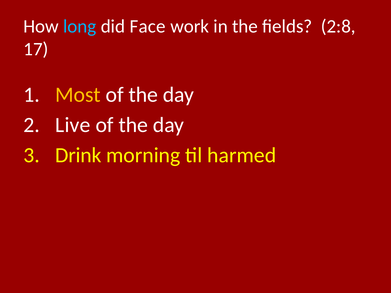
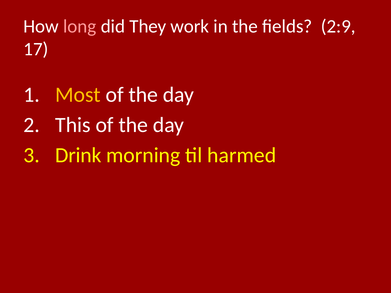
long colour: light blue -> pink
Face: Face -> They
2:8: 2:8 -> 2:9
Live: Live -> This
